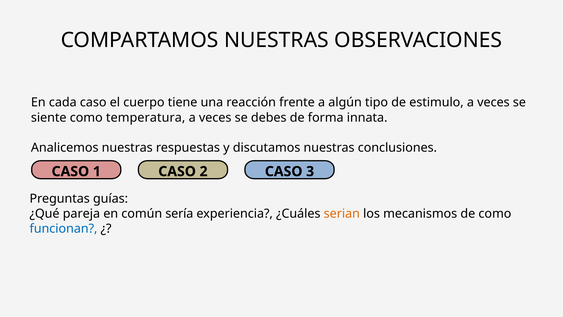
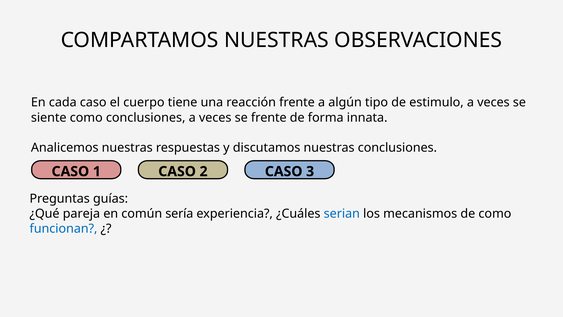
como temperatura: temperatura -> conclusiones
se debes: debes -> frente
serian colour: orange -> blue
